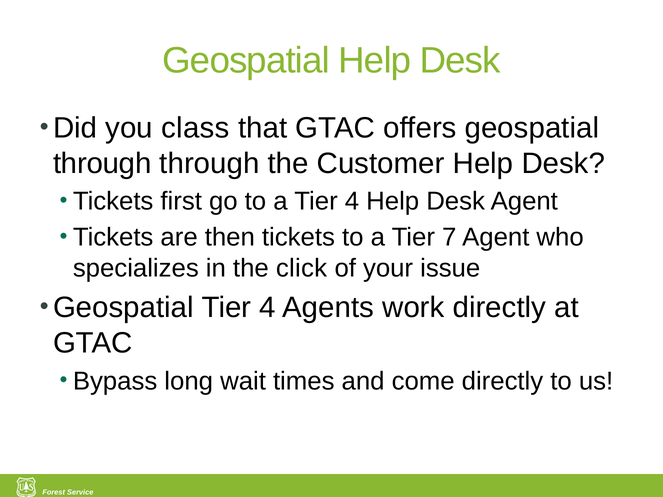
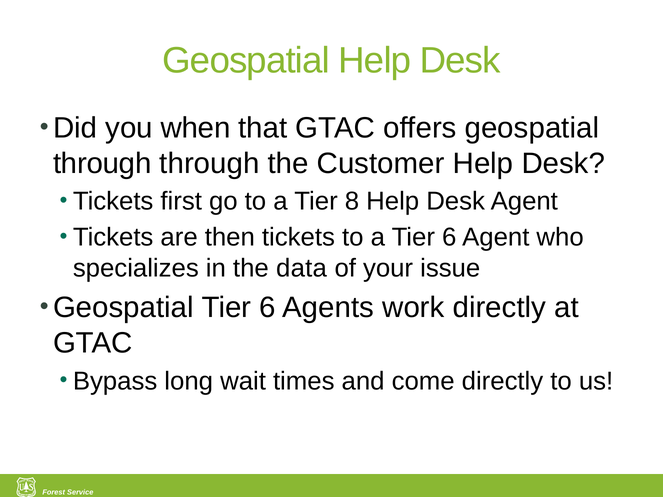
class: class -> when
a Tier 4: 4 -> 8
a Tier 7: 7 -> 6
click: click -> data
Geospatial Tier 4: 4 -> 6
